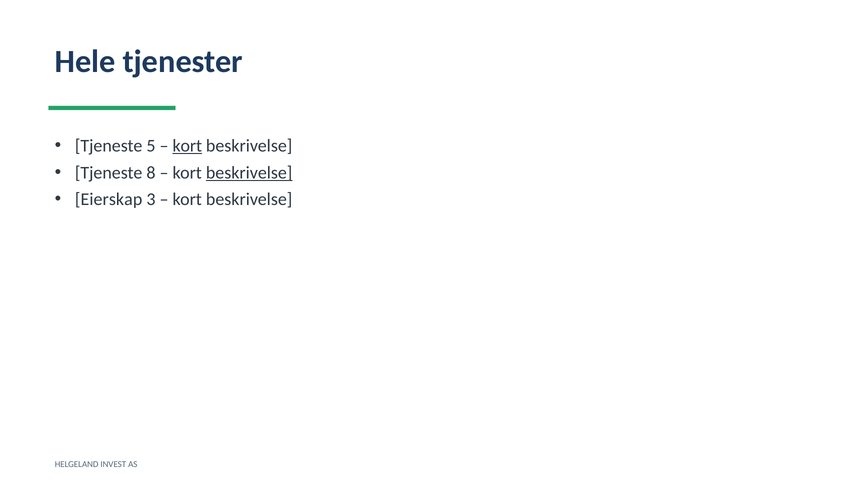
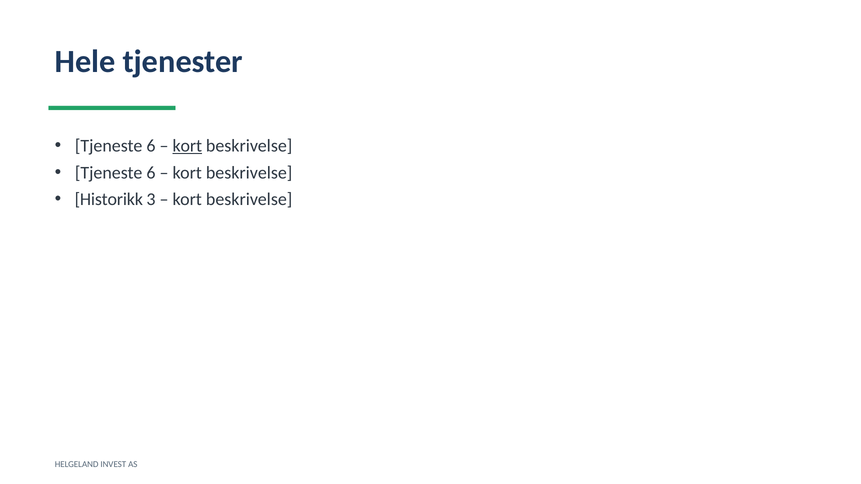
5 at (151, 146): 5 -> 6
8 at (151, 173): 8 -> 6
beskrivelse at (249, 173) underline: present -> none
Eierskap: Eierskap -> Historikk
